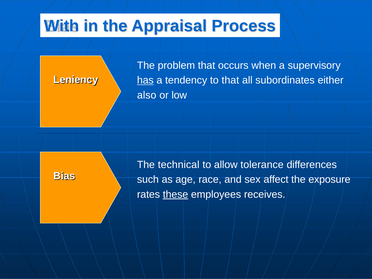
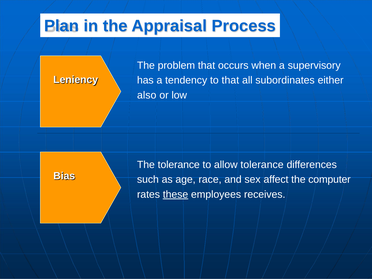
With: With -> Plan
has underline: present -> none
The technical: technical -> tolerance
exposure: exposure -> computer
